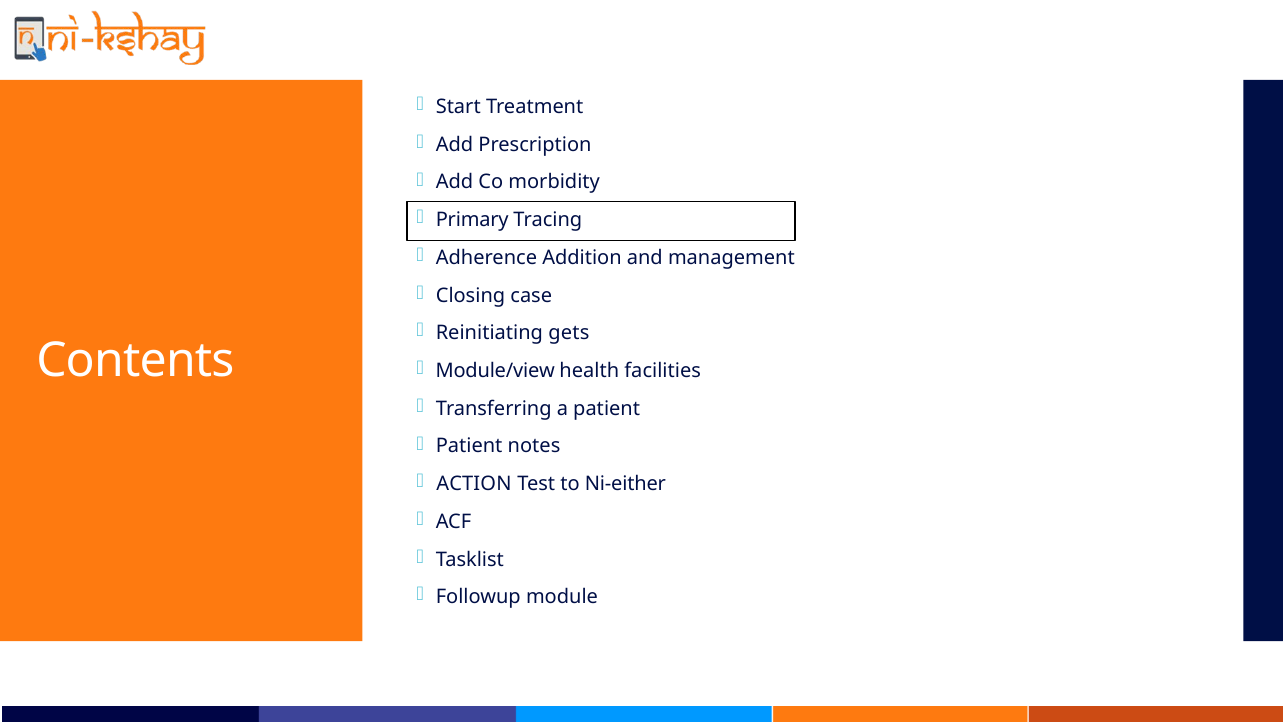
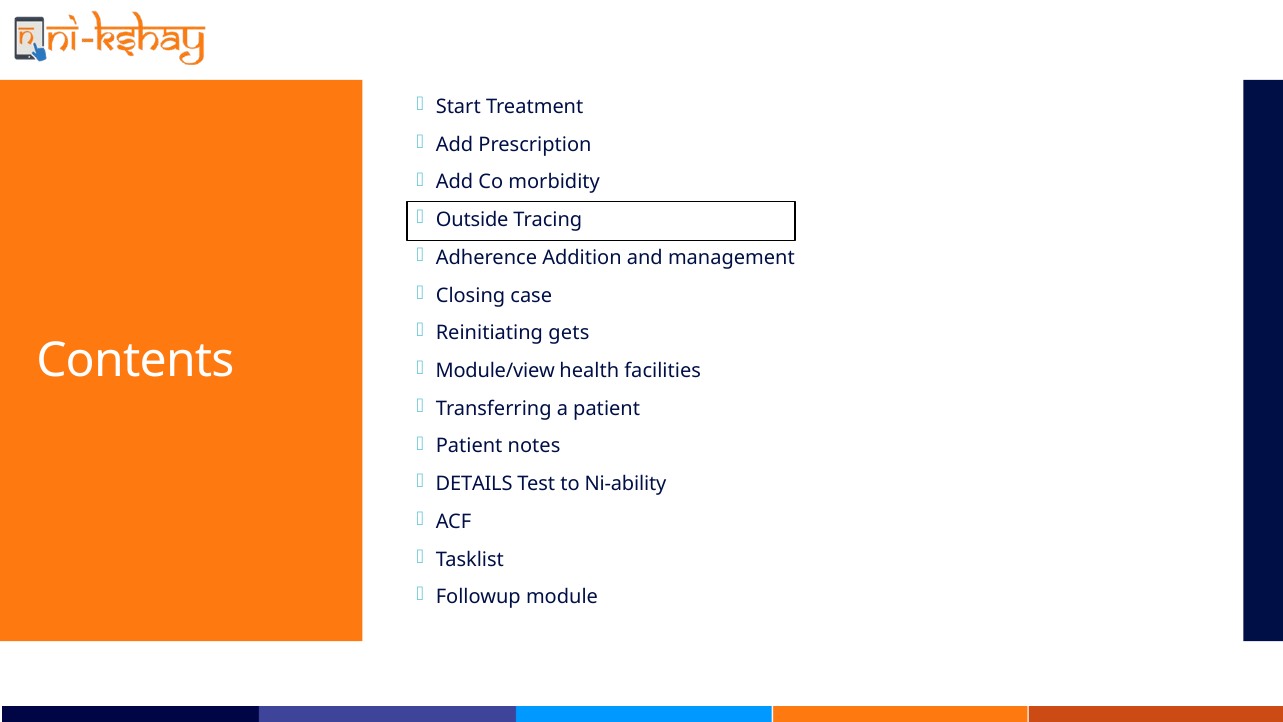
Primary: Primary -> Outside
ACTION: ACTION -> DETAILS
Ni-either: Ni-either -> Ni-ability
